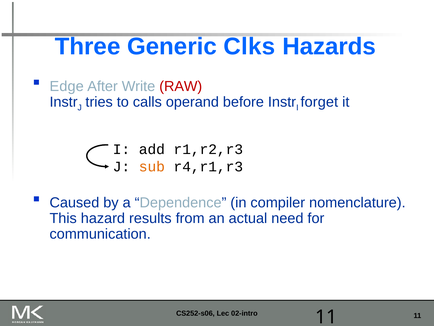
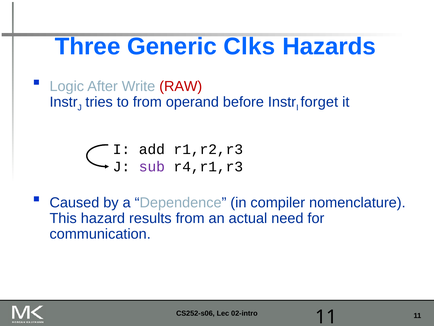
Edge: Edge -> Logic
to calls: calls -> from
sub colour: orange -> purple
